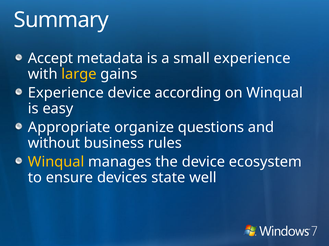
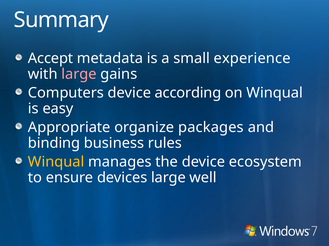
large at (79, 74) colour: yellow -> pink
Experience at (66, 93): Experience -> Computers
questions: questions -> packages
without: without -> binding
devices state: state -> large
